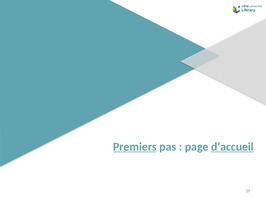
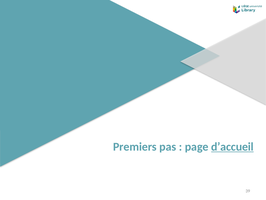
Premiers underline: present -> none
